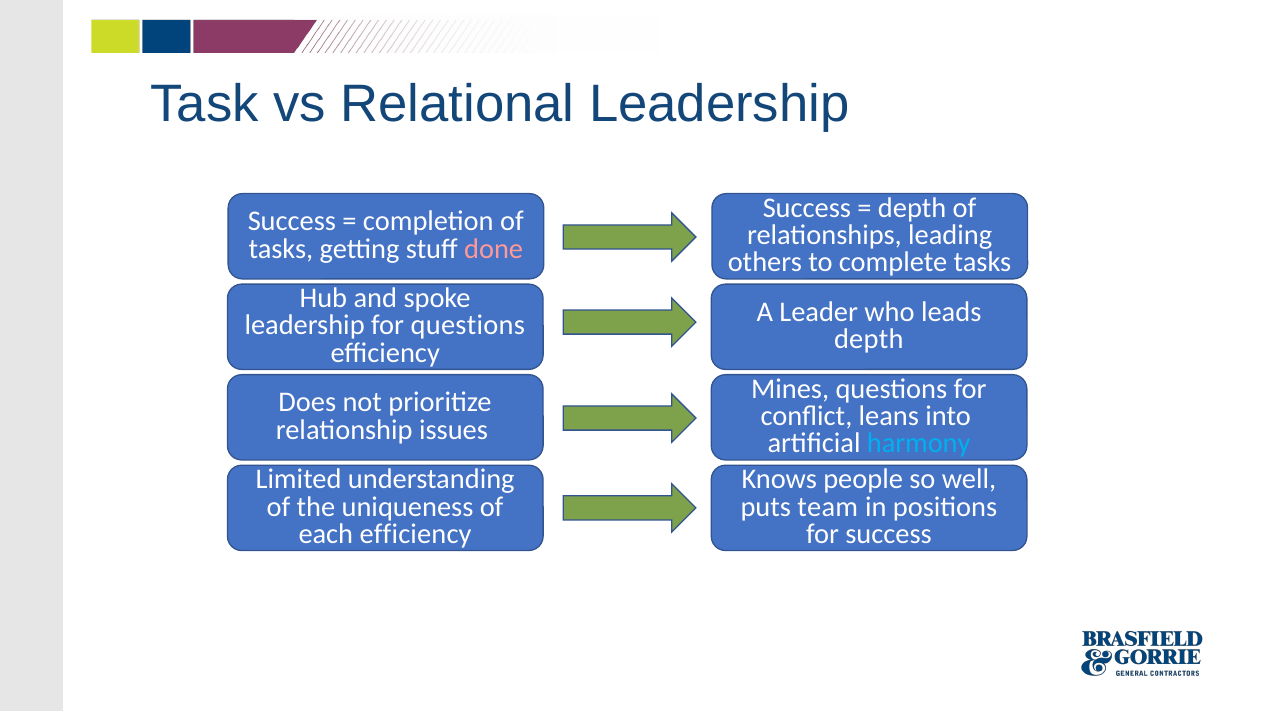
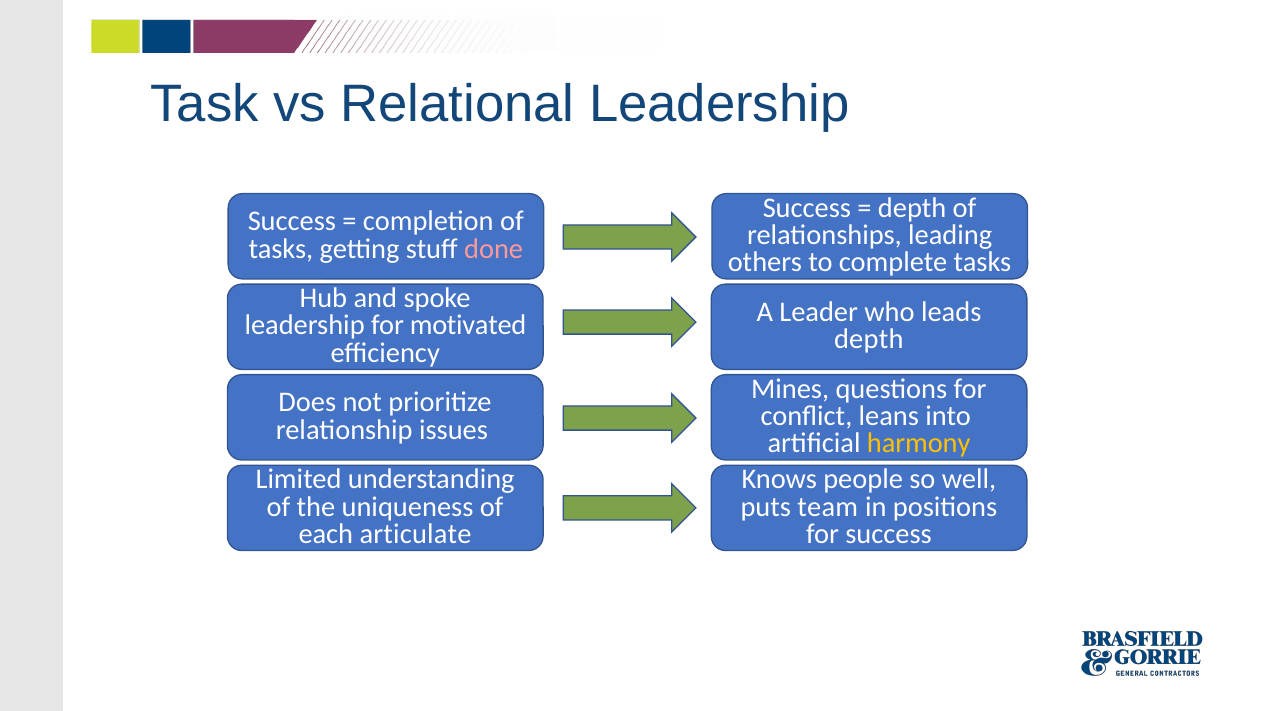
for questions: questions -> motivated
harmony colour: light blue -> yellow
each efficiency: efficiency -> articulate
